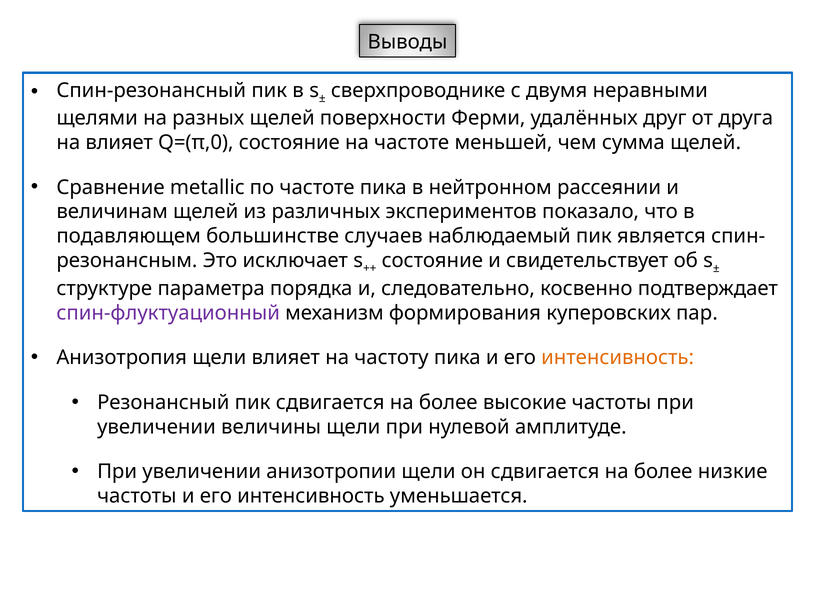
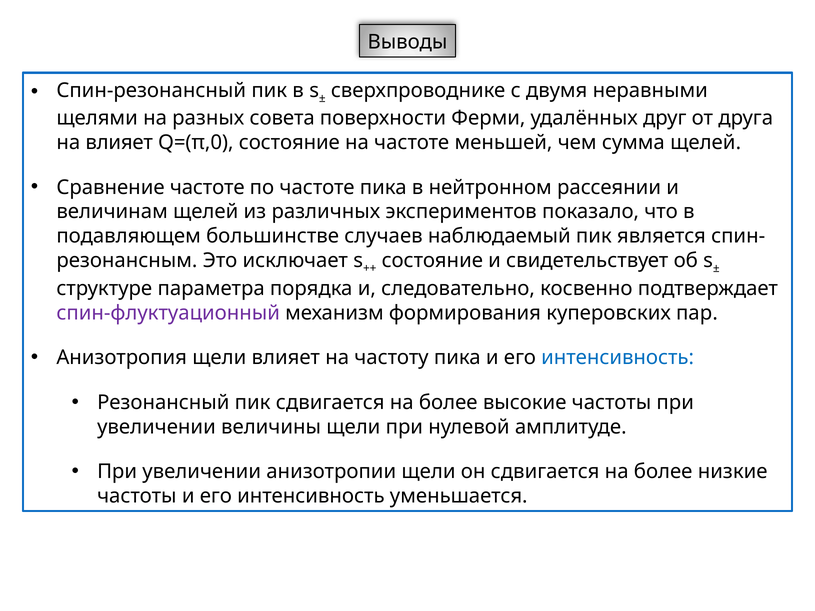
разных щелей: щелей -> совета
Сравнение metallic: metallic -> частоте
интенсивность at (618, 358) colour: orange -> blue
